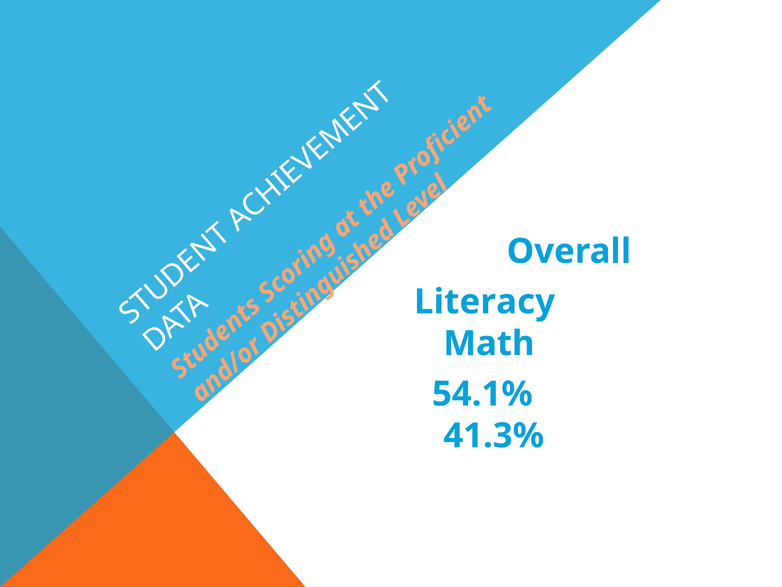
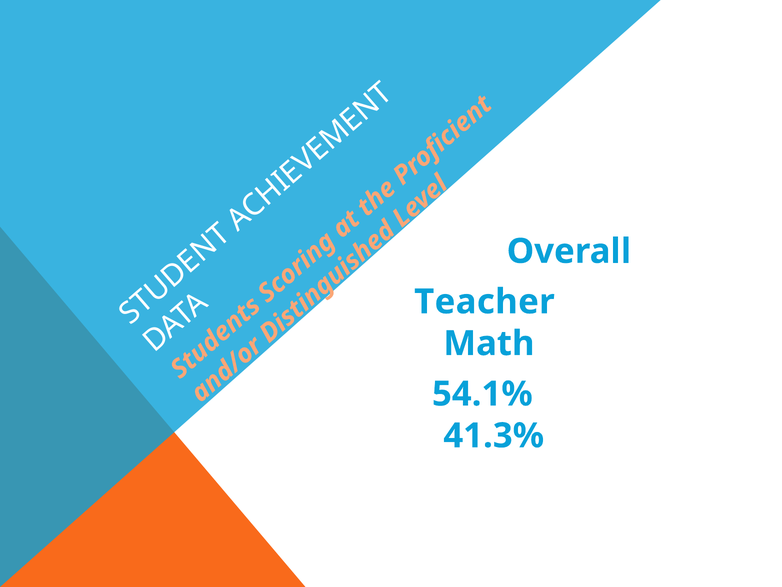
Literacy: Literacy -> Teacher
